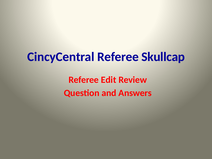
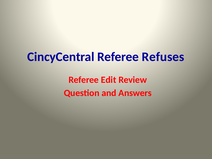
Skullcap: Skullcap -> Refuses
